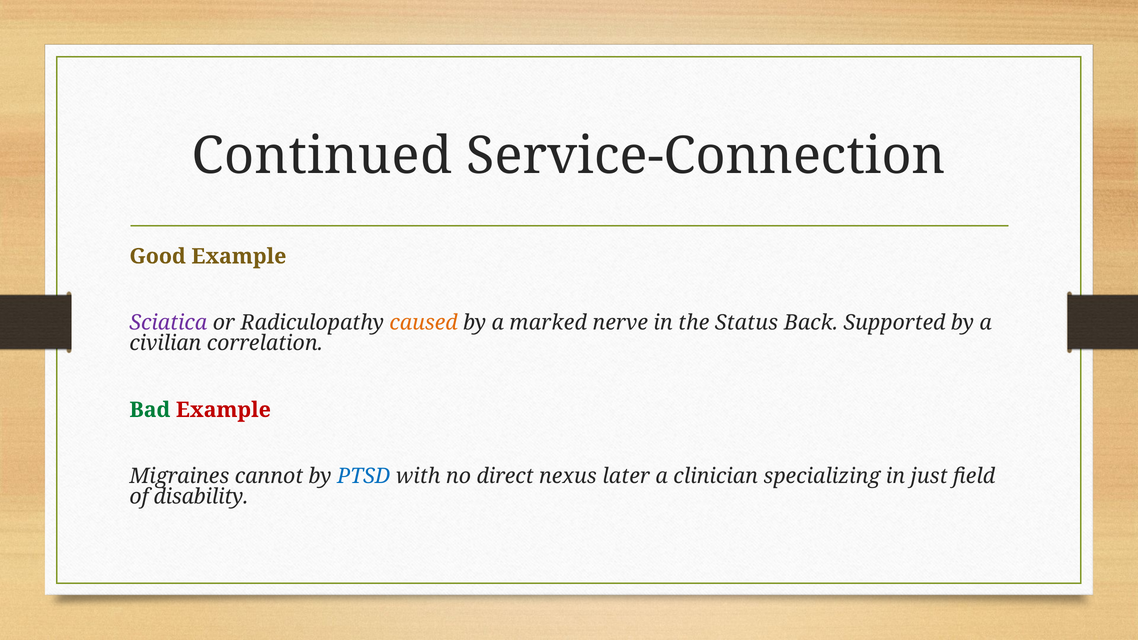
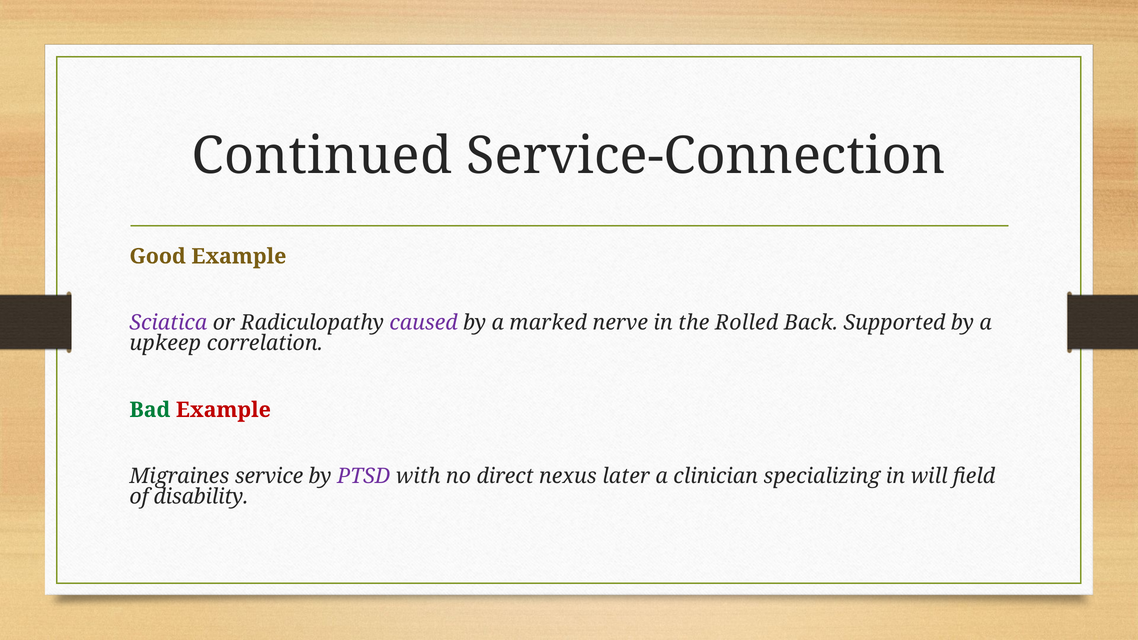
caused colour: orange -> purple
Status: Status -> Rolled
civilian: civilian -> upkeep
cannot: cannot -> service
PTSD colour: blue -> purple
just: just -> will
